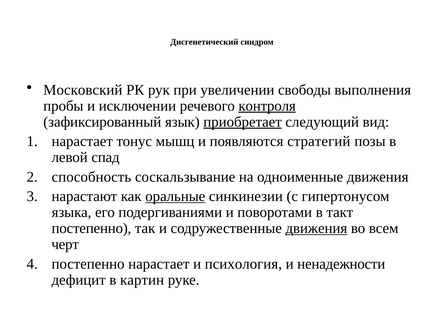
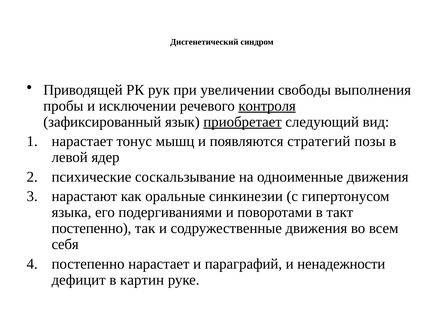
Московский: Московский -> Приводящей
спад: спад -> ядер
способность: способность -> психические
оральные underline: present -> none
движения at (316, 228) underline: present -> none
черт: черт -> себя
психология: психология -> параграфий
